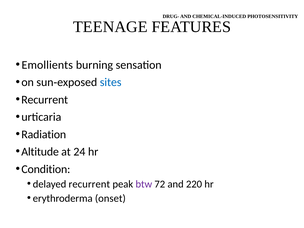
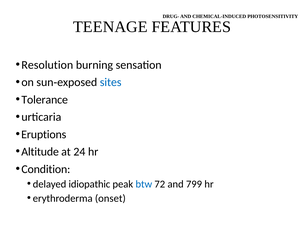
Emollients: Emollients -> Resolution
Recurrent at (45, 100): Recurrent -> Tolerance
Radiation: Radiation -> Eruptions
delayed recurrent: recurrent -> idiopathic
btw colour: purple -> blue
220: 220 -> 799
